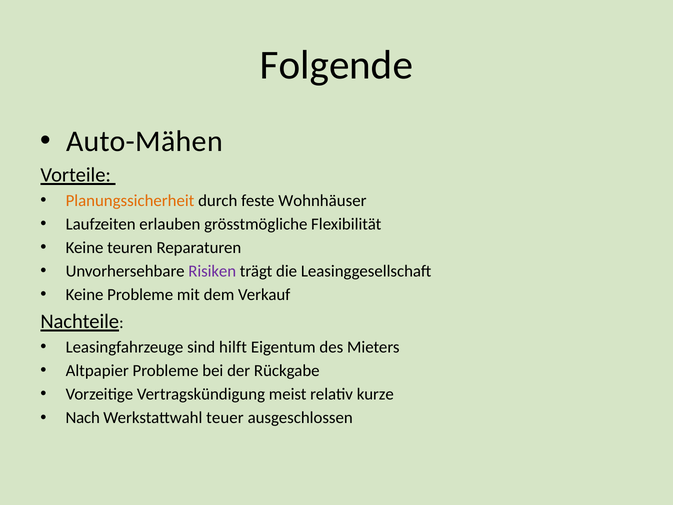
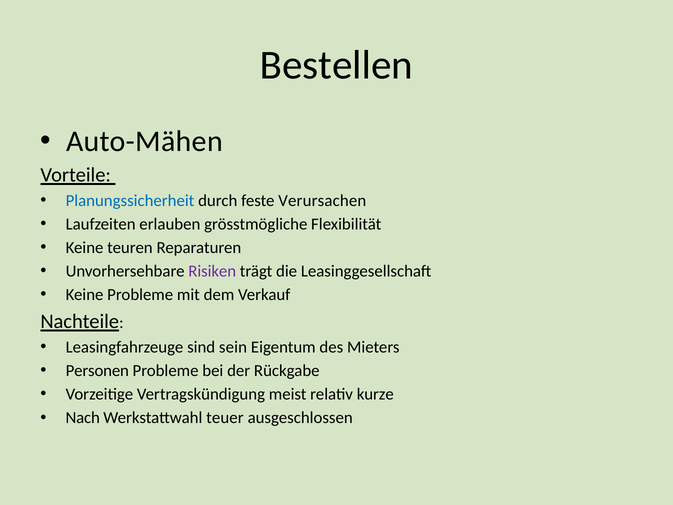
Folgende: Folgende -> Bestellen
Planungssicherheit colour: orange -> blue
Wohnhäuser: Wohnhäuser -> Verursachen
hilft: hilft -> sein
Altpapier: Altpapier -> Personen
